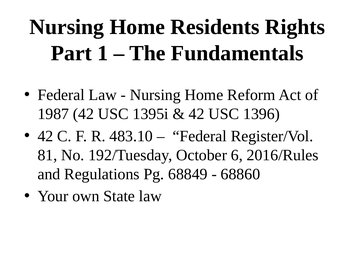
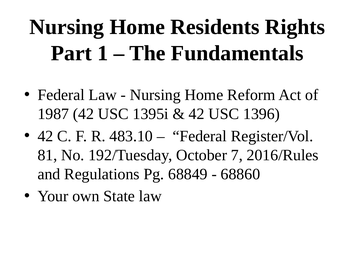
6: 6 -> 7
